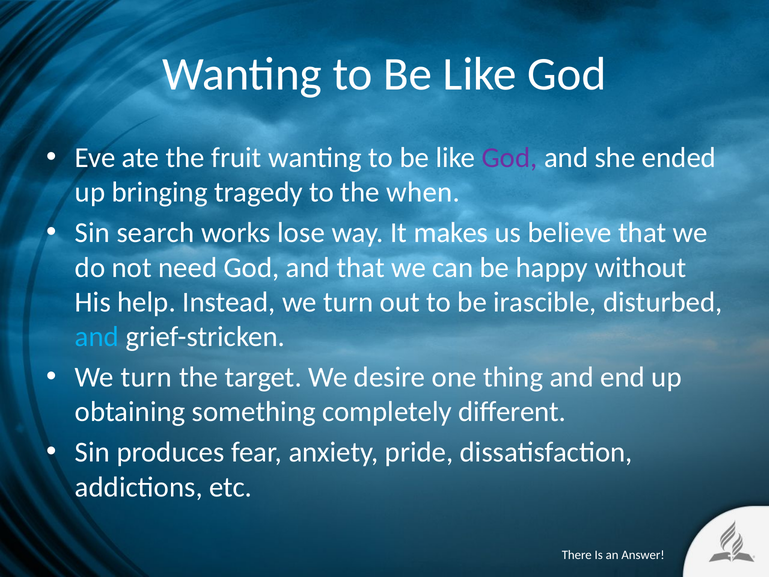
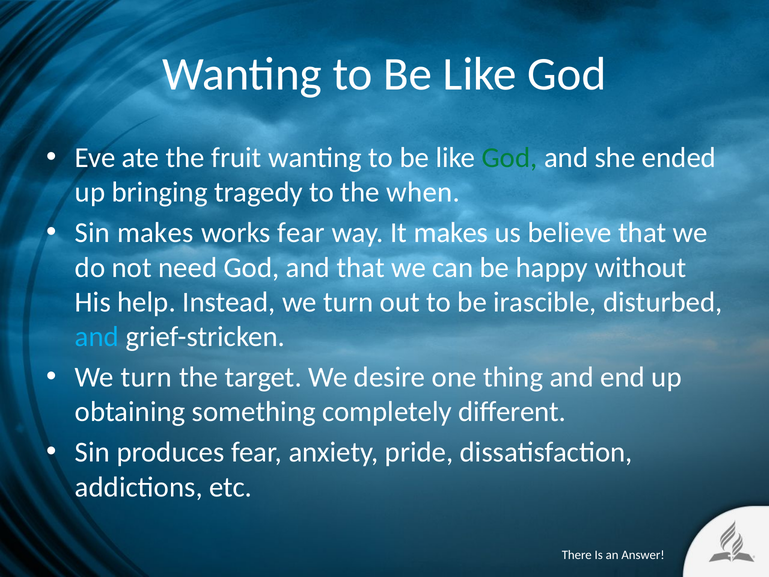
God at (510, 158) colour: purple -> green
Sin search: search -> makes
works lose: lose -> fear
